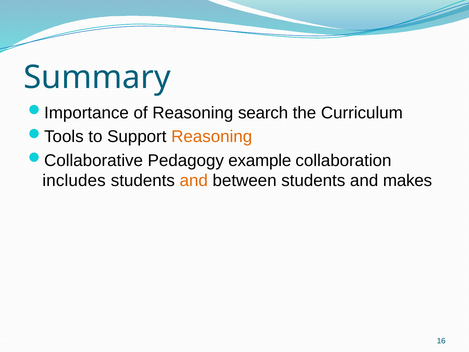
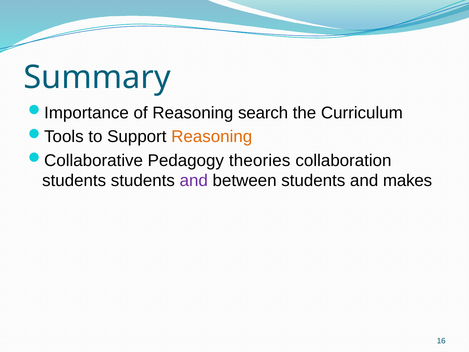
example: example -> theories
includes at (74, 181): includes -> students
and at (194, 181) colour: orange -> purple
